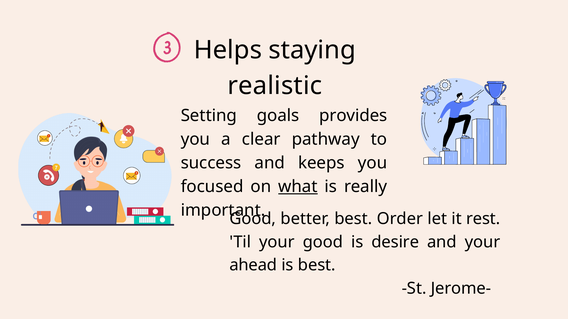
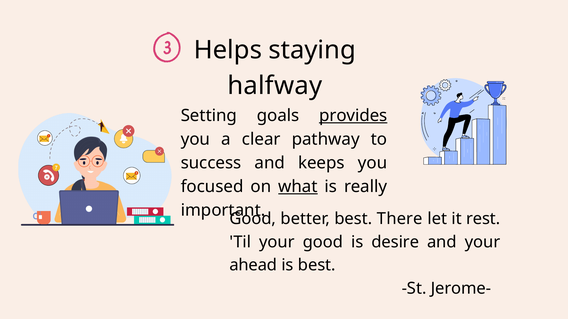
realistic: realistic -> halfway
provides underline: none -> present
Order: Order -> There
